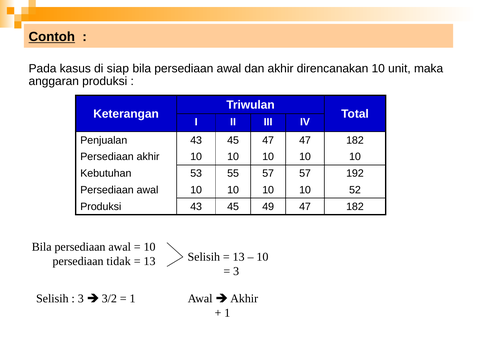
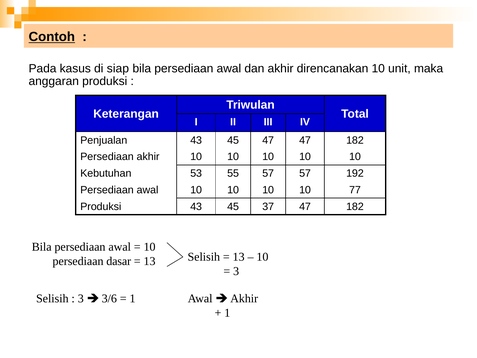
52: 52 -> 77
49: 49 -> 37
tidak: tidak -> dasar
3/2: 3/2 -> 3/6
